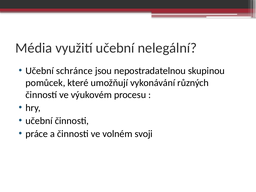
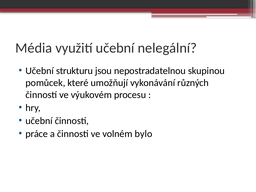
schránce: schránce -> strukturu
svoji: svoji -> bylo
